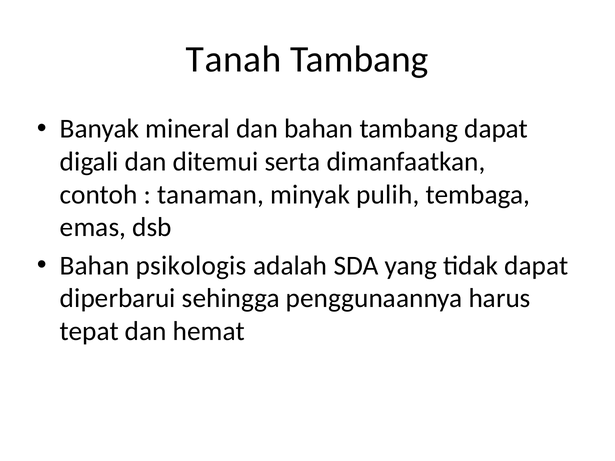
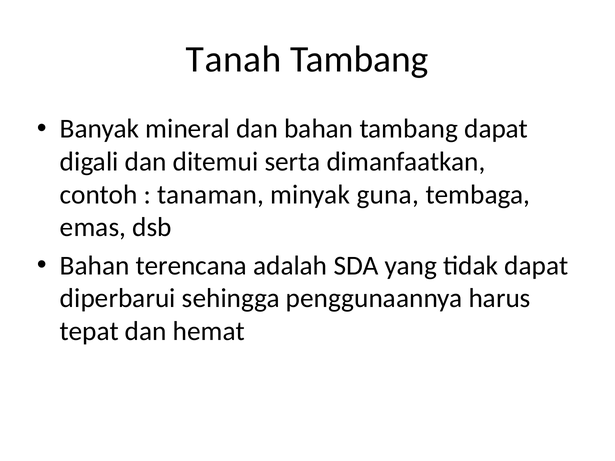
pulih: pulih -> guna
psikologis: psikologis -> terencana
